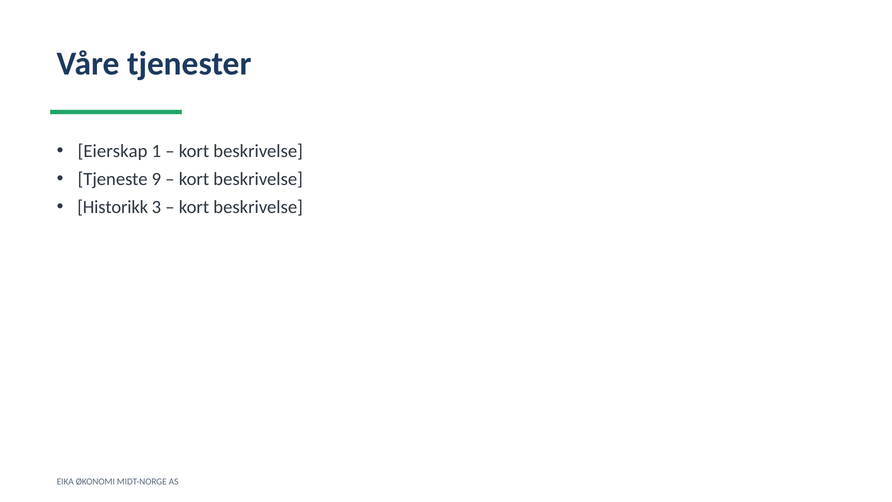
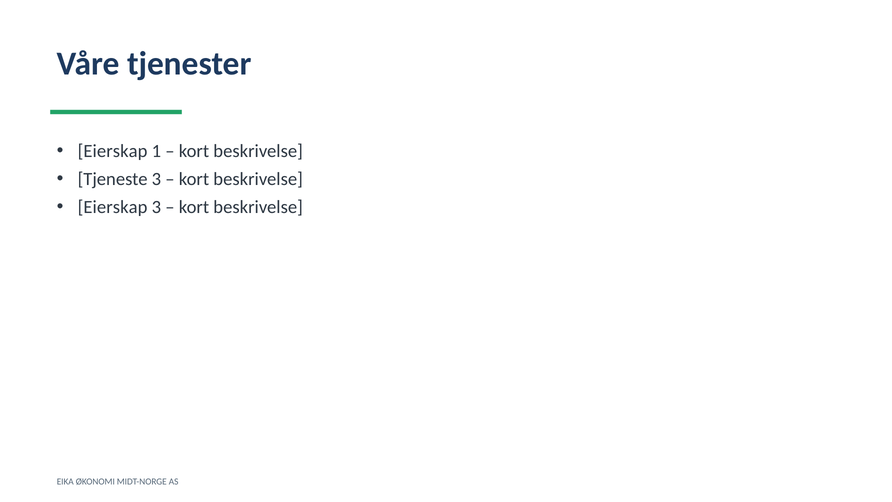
Tjeneste 9: 9 -> 3
Historikk at (113, 207): Historikk -> Eierskap
